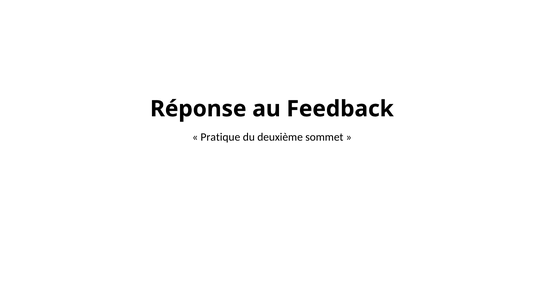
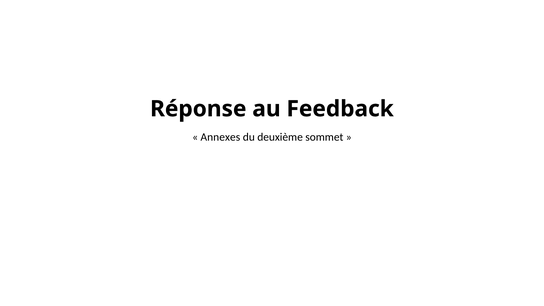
Pratique: Pratique -> Annexes
